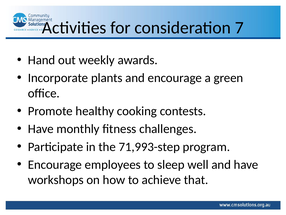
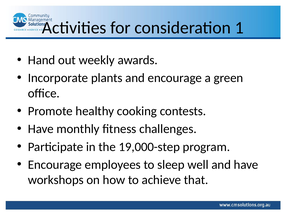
7: 7 -> 1
71,993-step: 71,993-step -> 19,000-step
